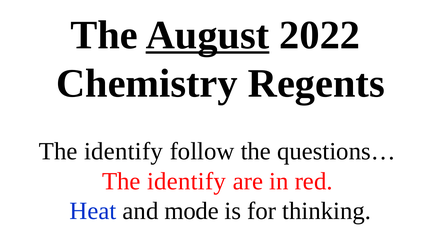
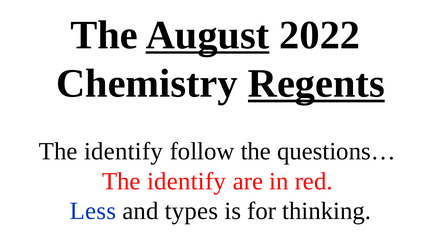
Regents underline: none -> present
Heat: Heat -> Less
mode: mode -> types
